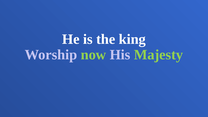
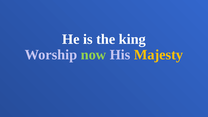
Majesty colour: light green -> yellow
